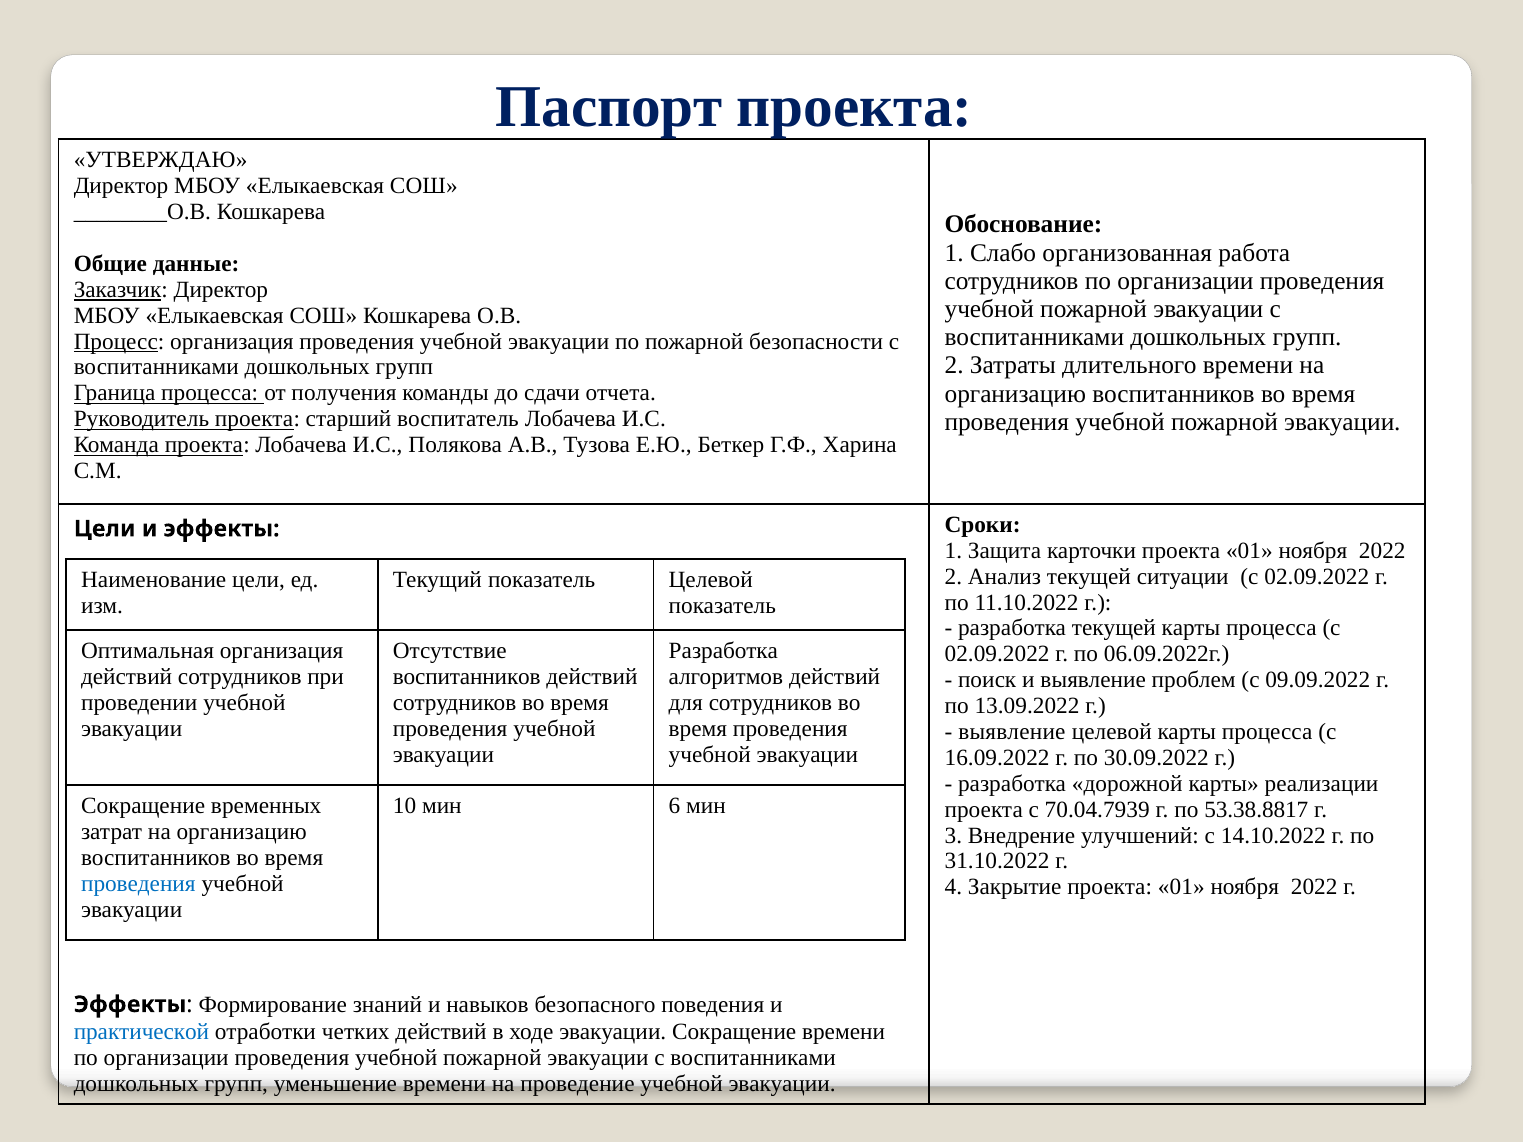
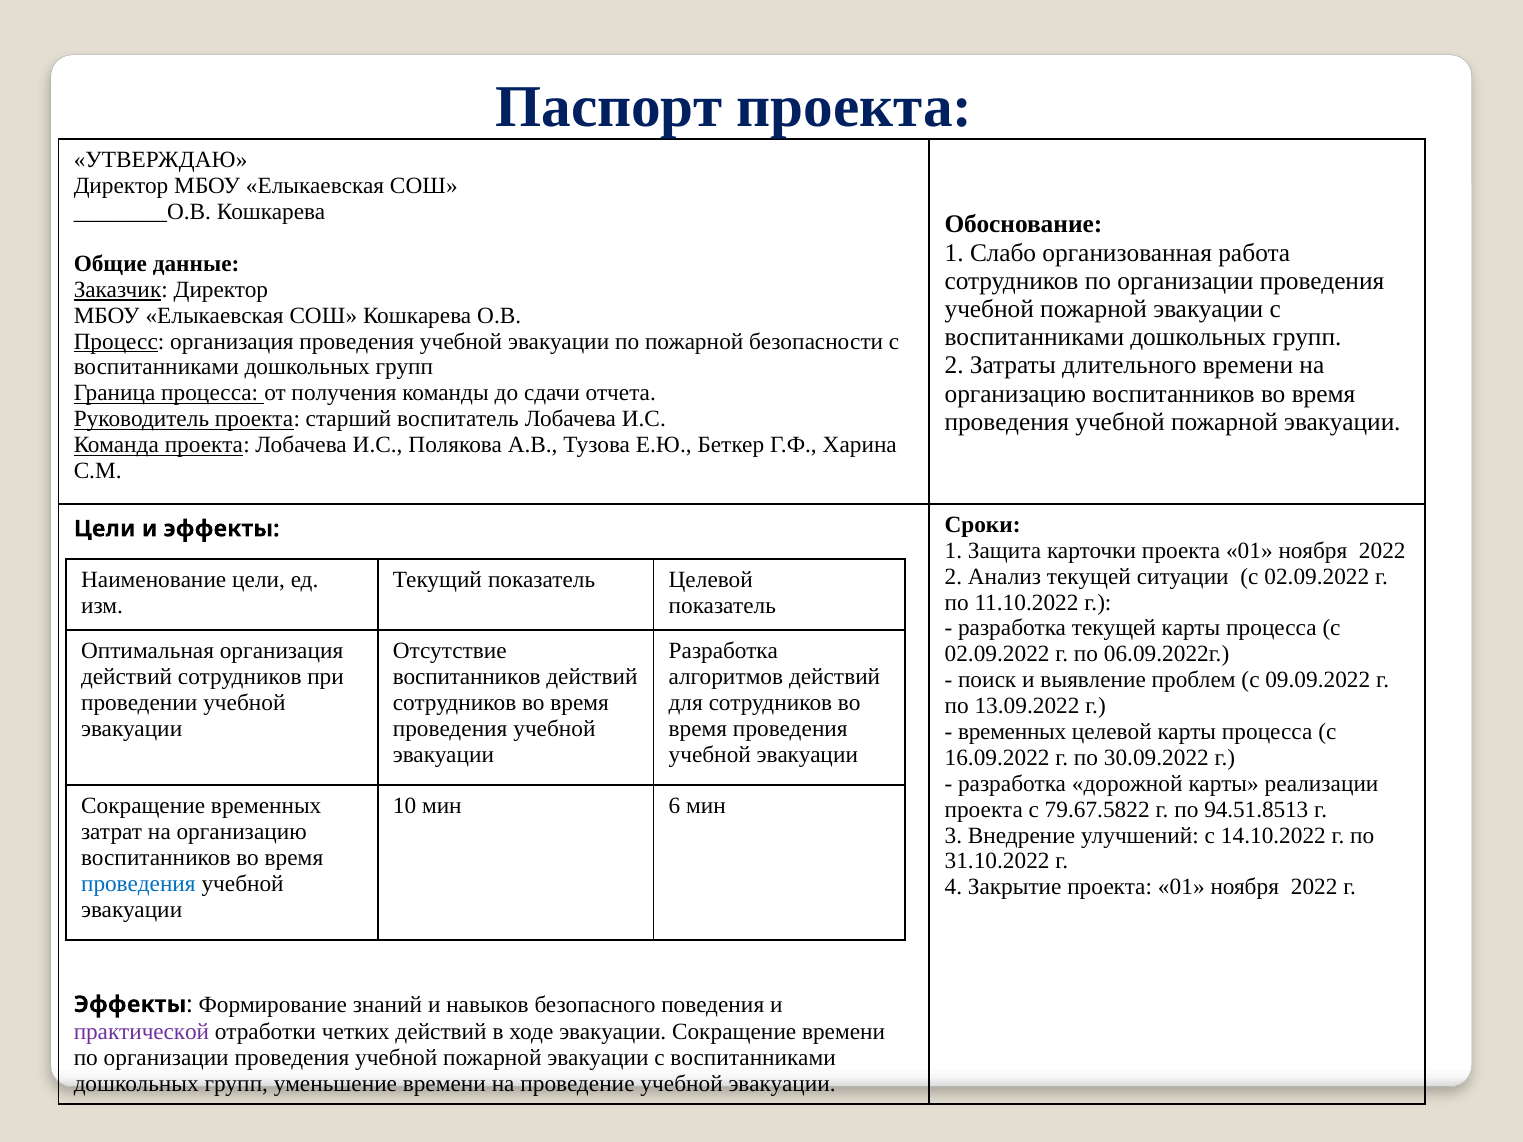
выявление at (1012, 732): выявление -> временных
70.04.7939: 70.04.7939 -> 79.67.5822
53.38.8817: 53.38.8817 -> 94.51.8513
практической colour: blue -> purple
